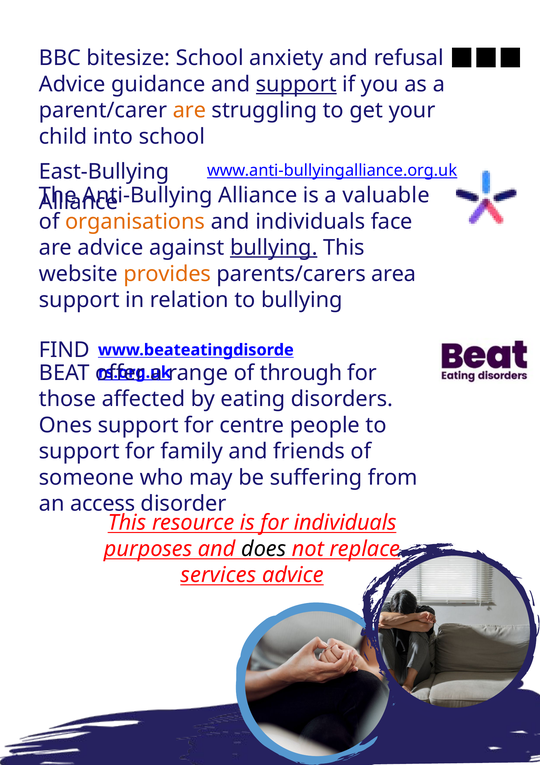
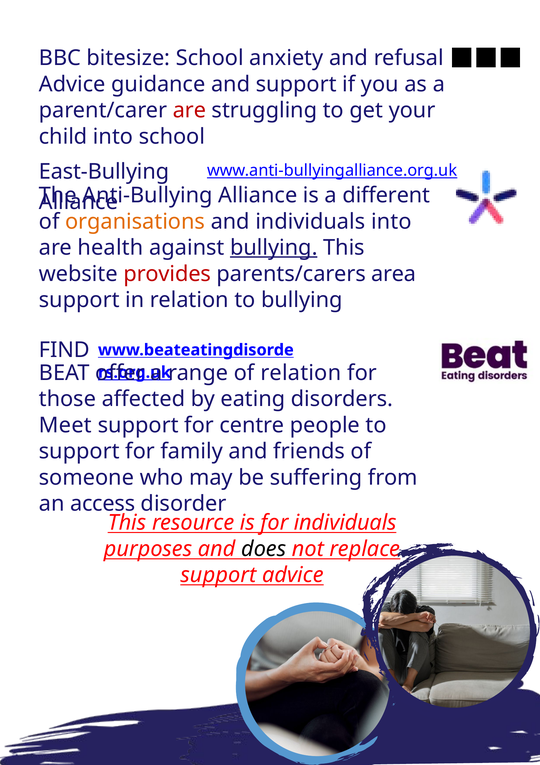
support at (296, 84) underline: present -> none
are at (189, 110) colour: orange -> red
valuable: valuable -> different
individuals face: face -> into
are advice: advice -> health
provides colour: orange -> red
of through: through -> relation
Ones: Ones -> Meet
services at (218, 574): services -> support
